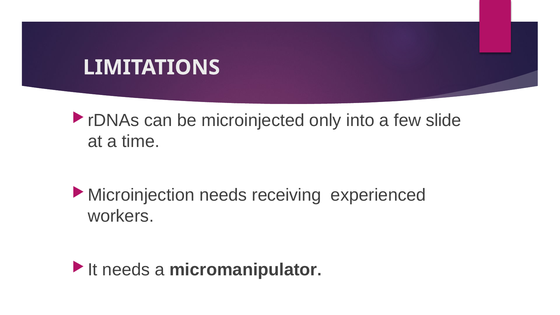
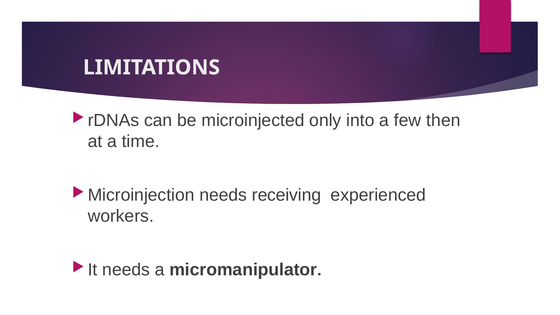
slide: slide -> then
